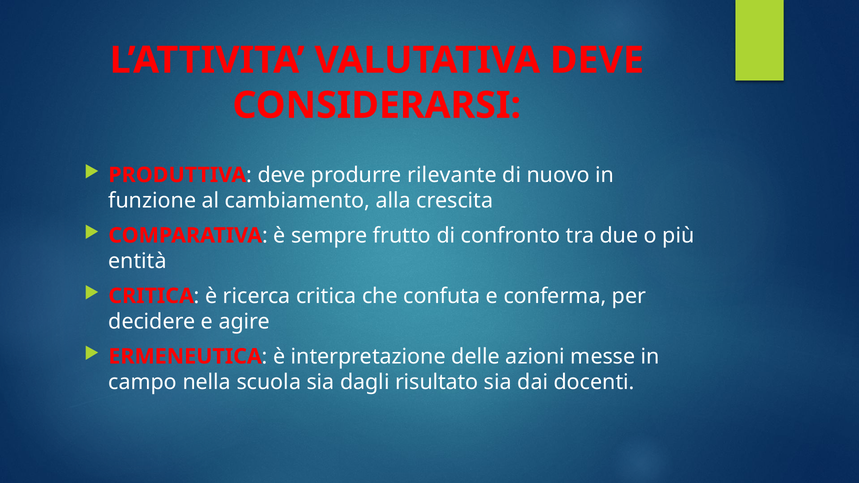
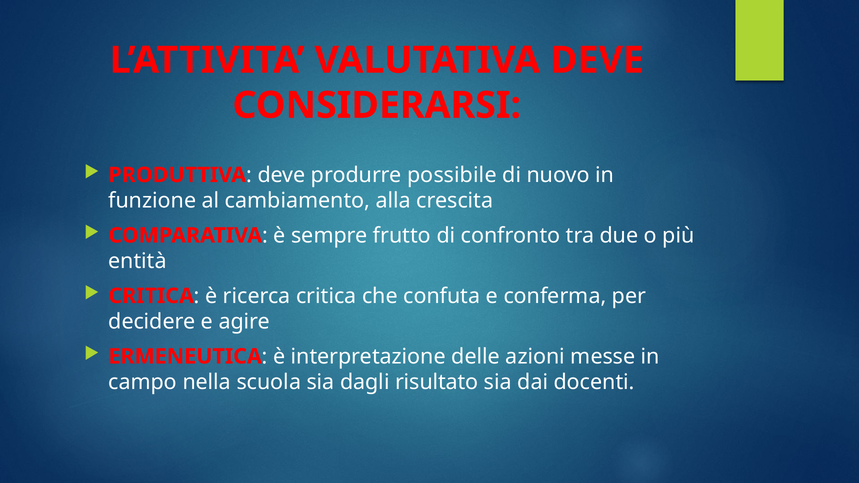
rilevante: rilevante -> possibile
